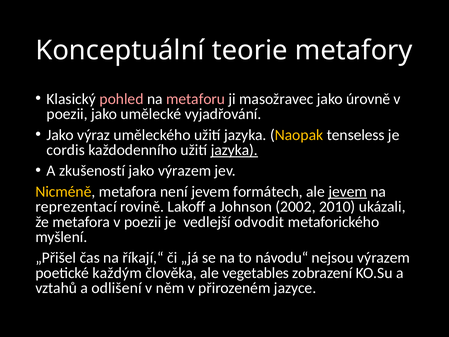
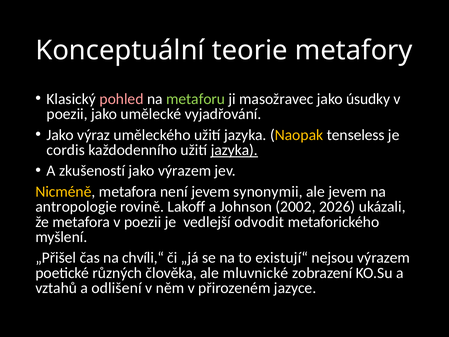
metaforu colour: pink -> light green
úrovně: úrovně -> úsudky
formátech: formátech -> synonymii
jevem at (348, 191) underline: present -> none
reprezentací: reprezentací -> antropologie
2010: 2010 -> 2026
říkají,“: říkají,“ -> chvíli,“
návodu“: návodu“ -> existují“
každým: každým -> různých
vegetables: vegetables -> mluvnické
